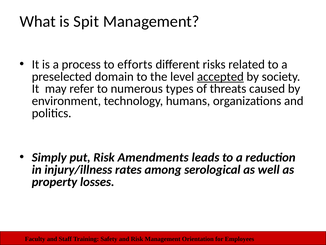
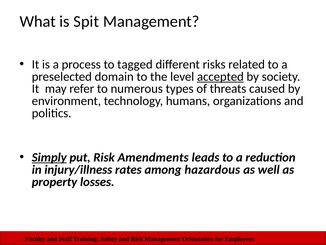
efforts: efforts -> tagged
Simply underline: none -> present
serological: serological -> hazardous
